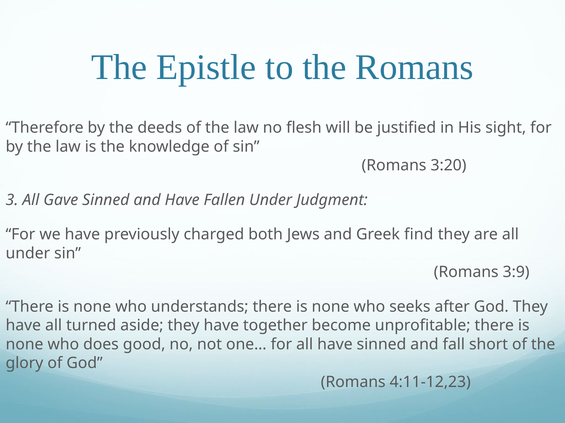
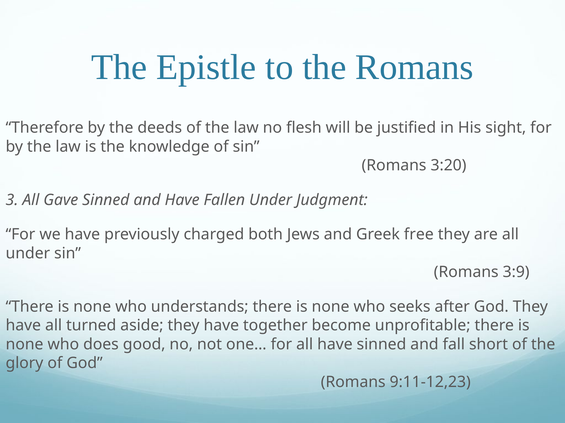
find: find -> free
4:11-12,23: 4:11-12,23 -> 9:11-12,23
